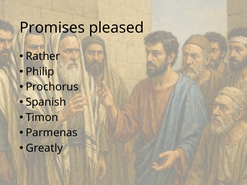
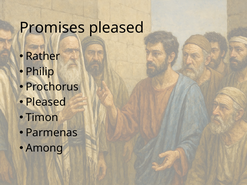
Spanish at (46, 102): Spanish -> Pleased
Greatly: Greatly -> Among
